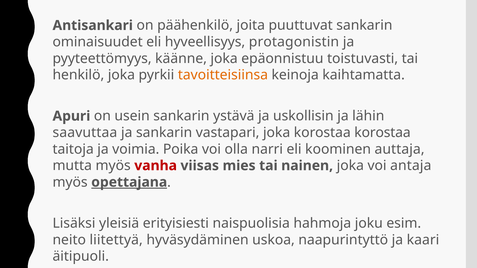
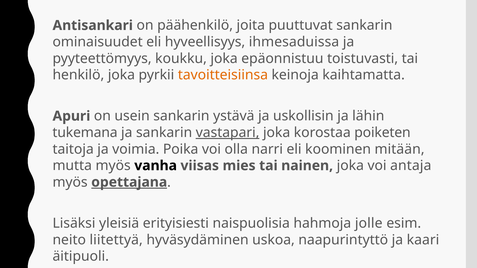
protagonistin: protagonistin -> ihmesaduissa
käänne: käänne -> koukku
saavuttaa: saavuttaa -> tukemana
vastapari underline: none -> present
korostaa korostaa: korostaa -> poiketen
auttaja: auttaja -> mitään
vanha colour: red -> black
joku: joku -> jolle
